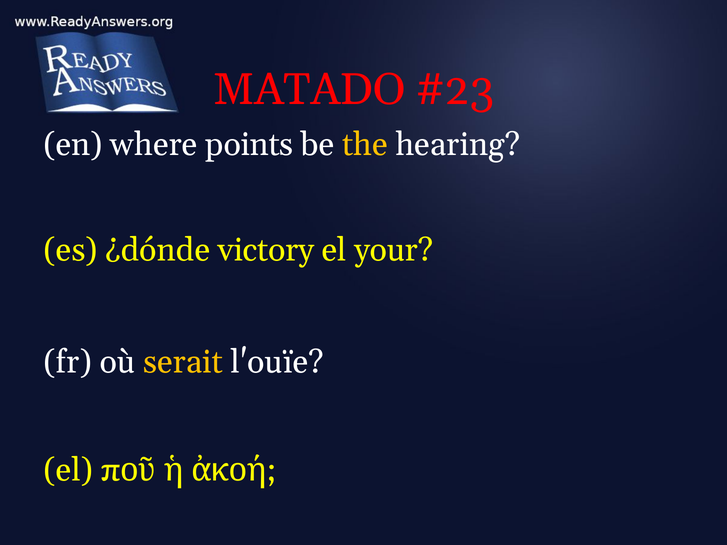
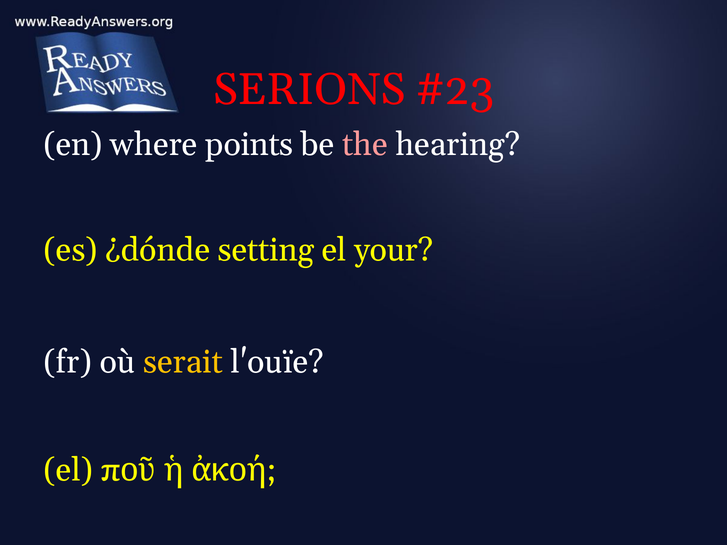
MATADO: MATADO -> SERIONS
the colour: yellow -> pink
victory: victory -> setting
